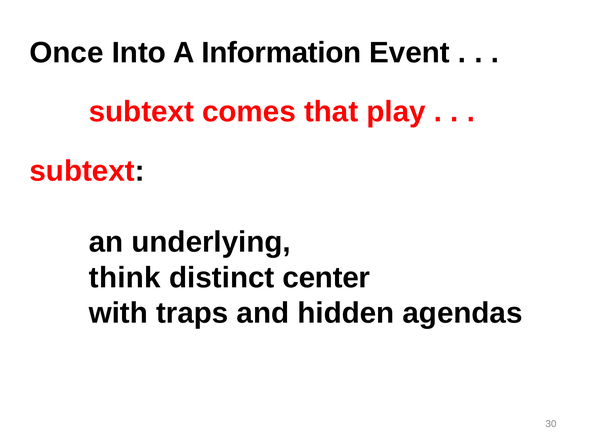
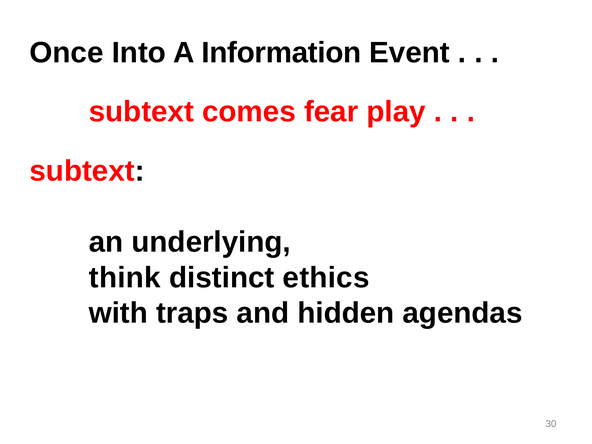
that: that -> fear
center: center -> ethics
